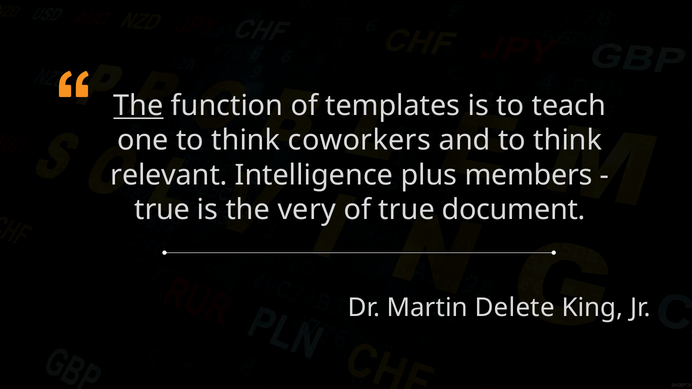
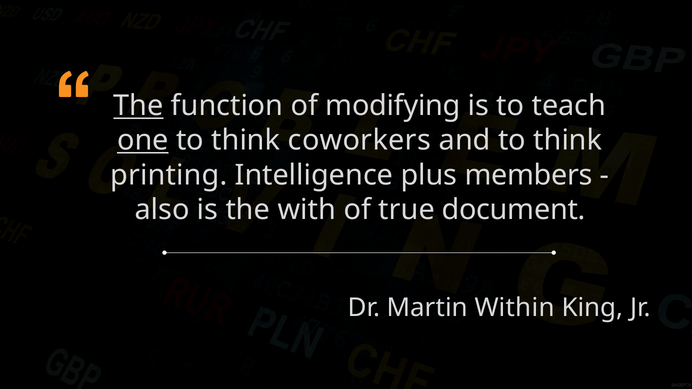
templates: templates -> modifying
one underline: none -> present
relevant: relevant -> printing
true at (162, 210): true -> also
very: very -> with
Delete: Delete -> Within
